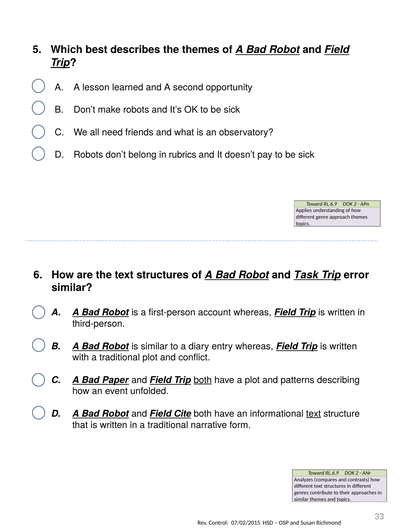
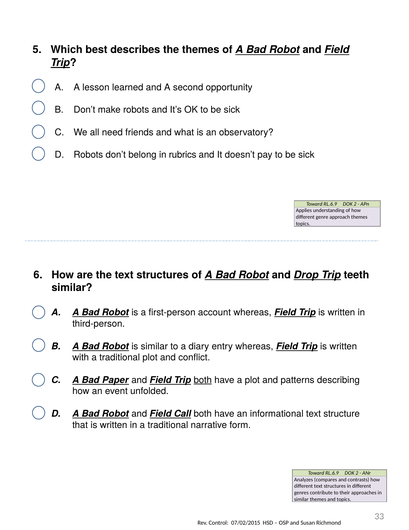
Task: Task -> Drop
error: error -> teeth
Cite: Cite -> Call
text at (313, 413) underline: present -> none
